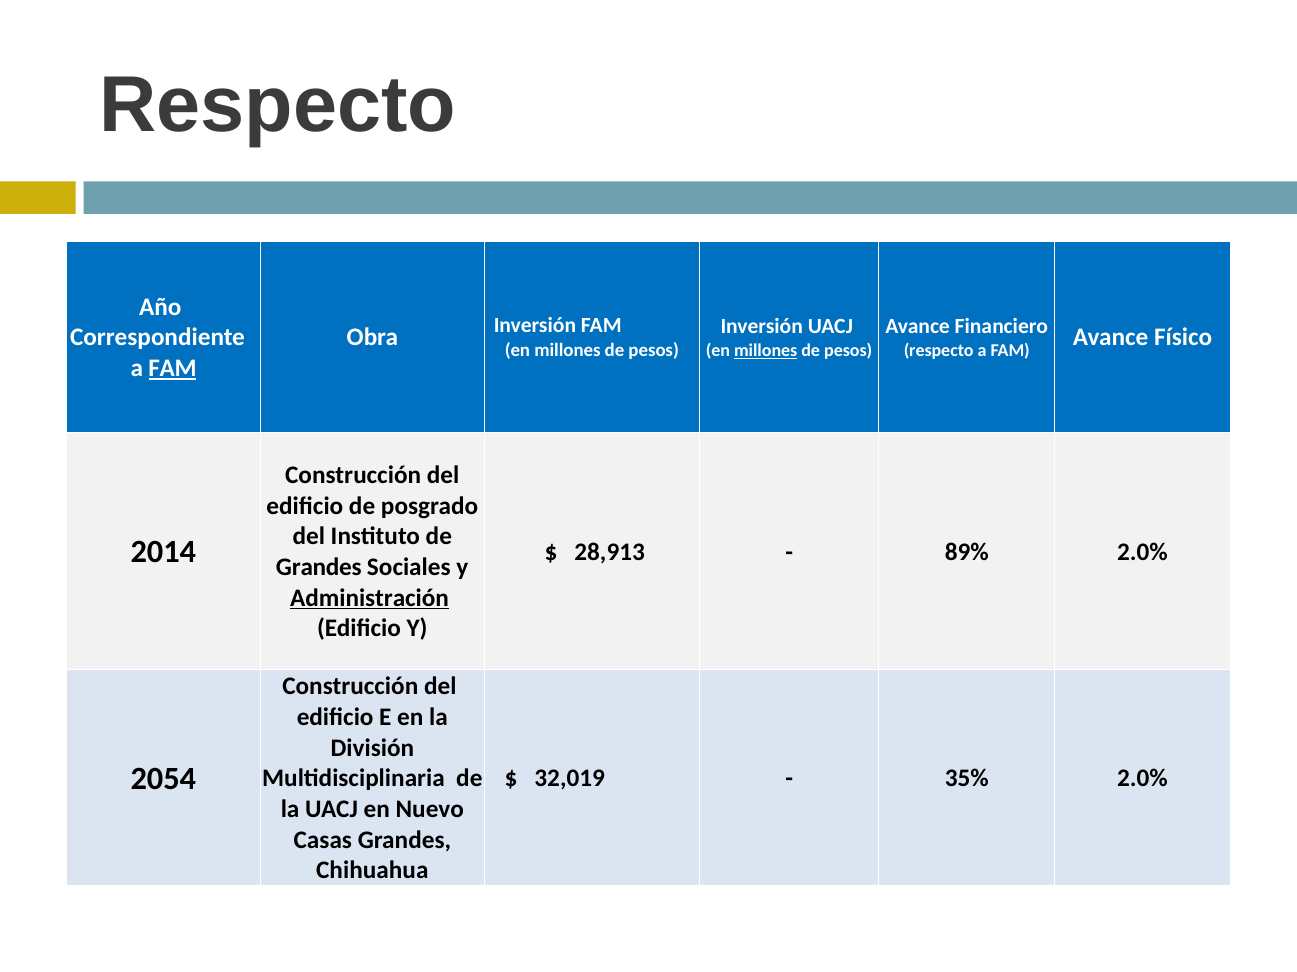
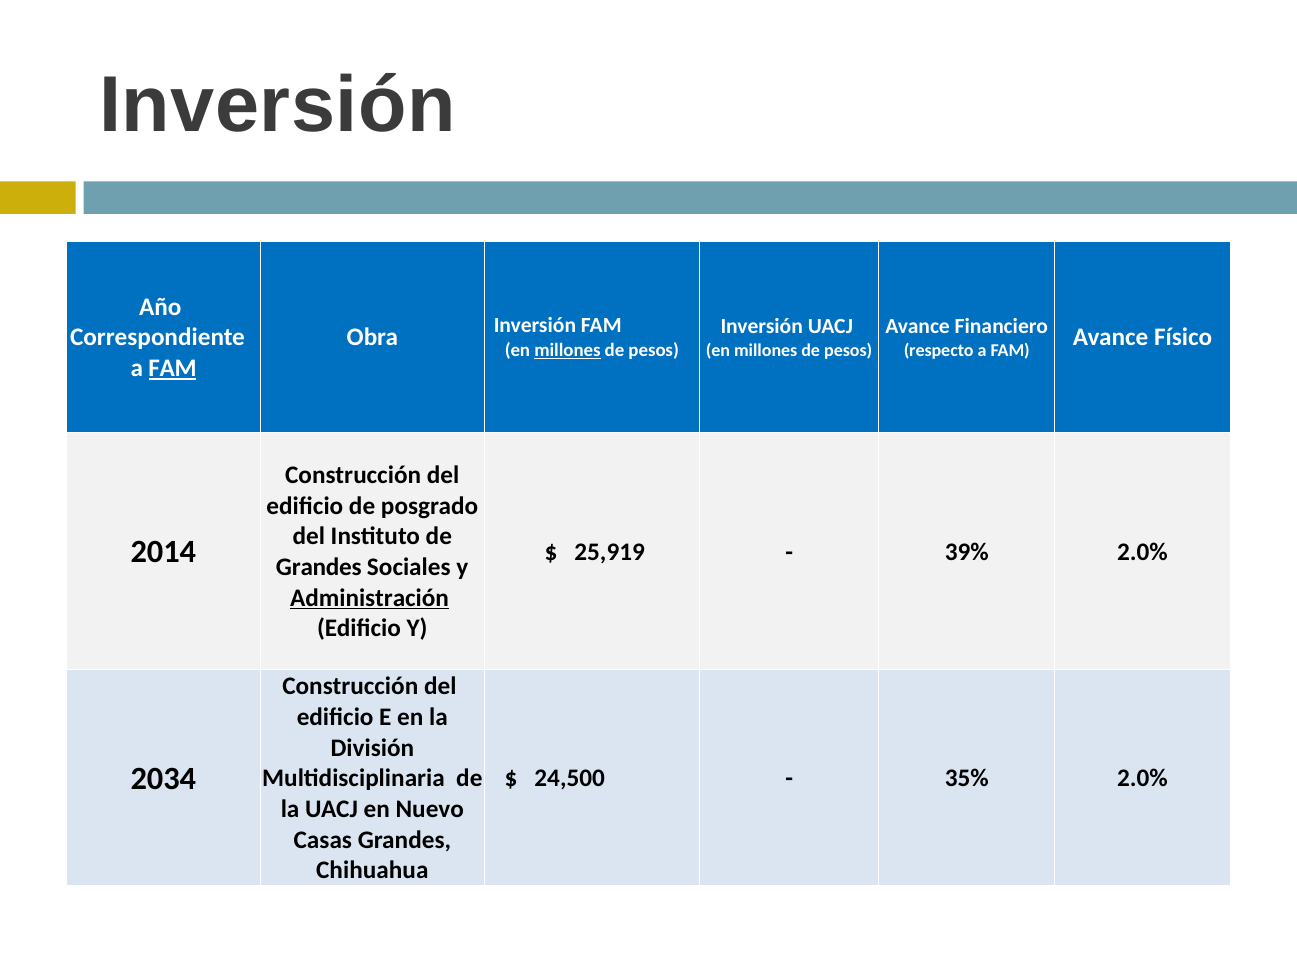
Respecto at (278, 106): Respecto -> Inversión
millones at (567, 351) underline: none -> present
millones at (766, 351) underline: present -> none
28,913: 28,913 -> 25,919
89%: 89% -> 39%
2054: 2054 -> 2034
32,019: 32,019 -> 24,500
